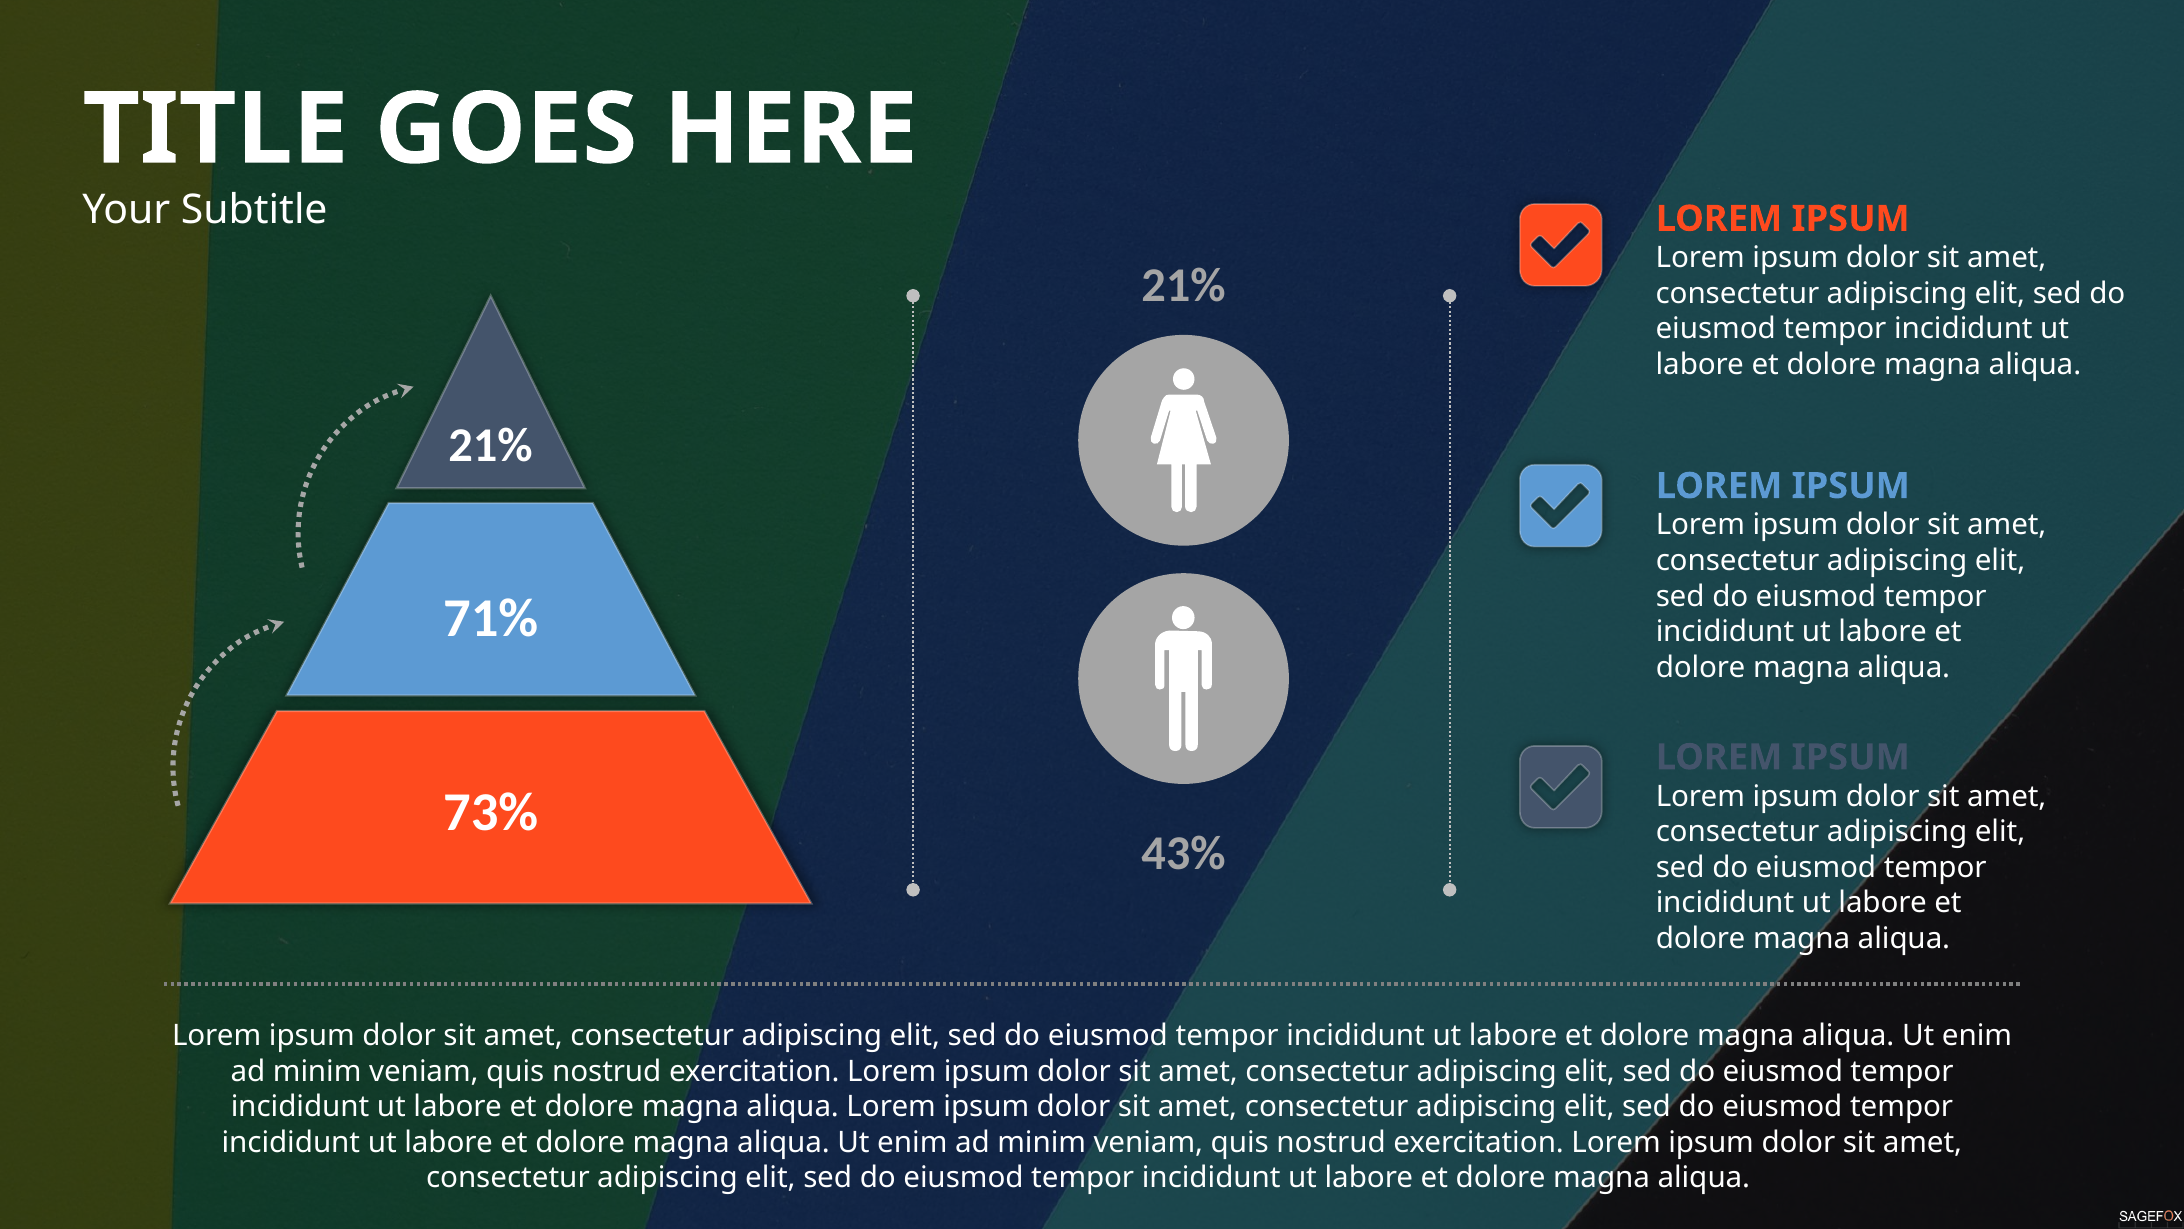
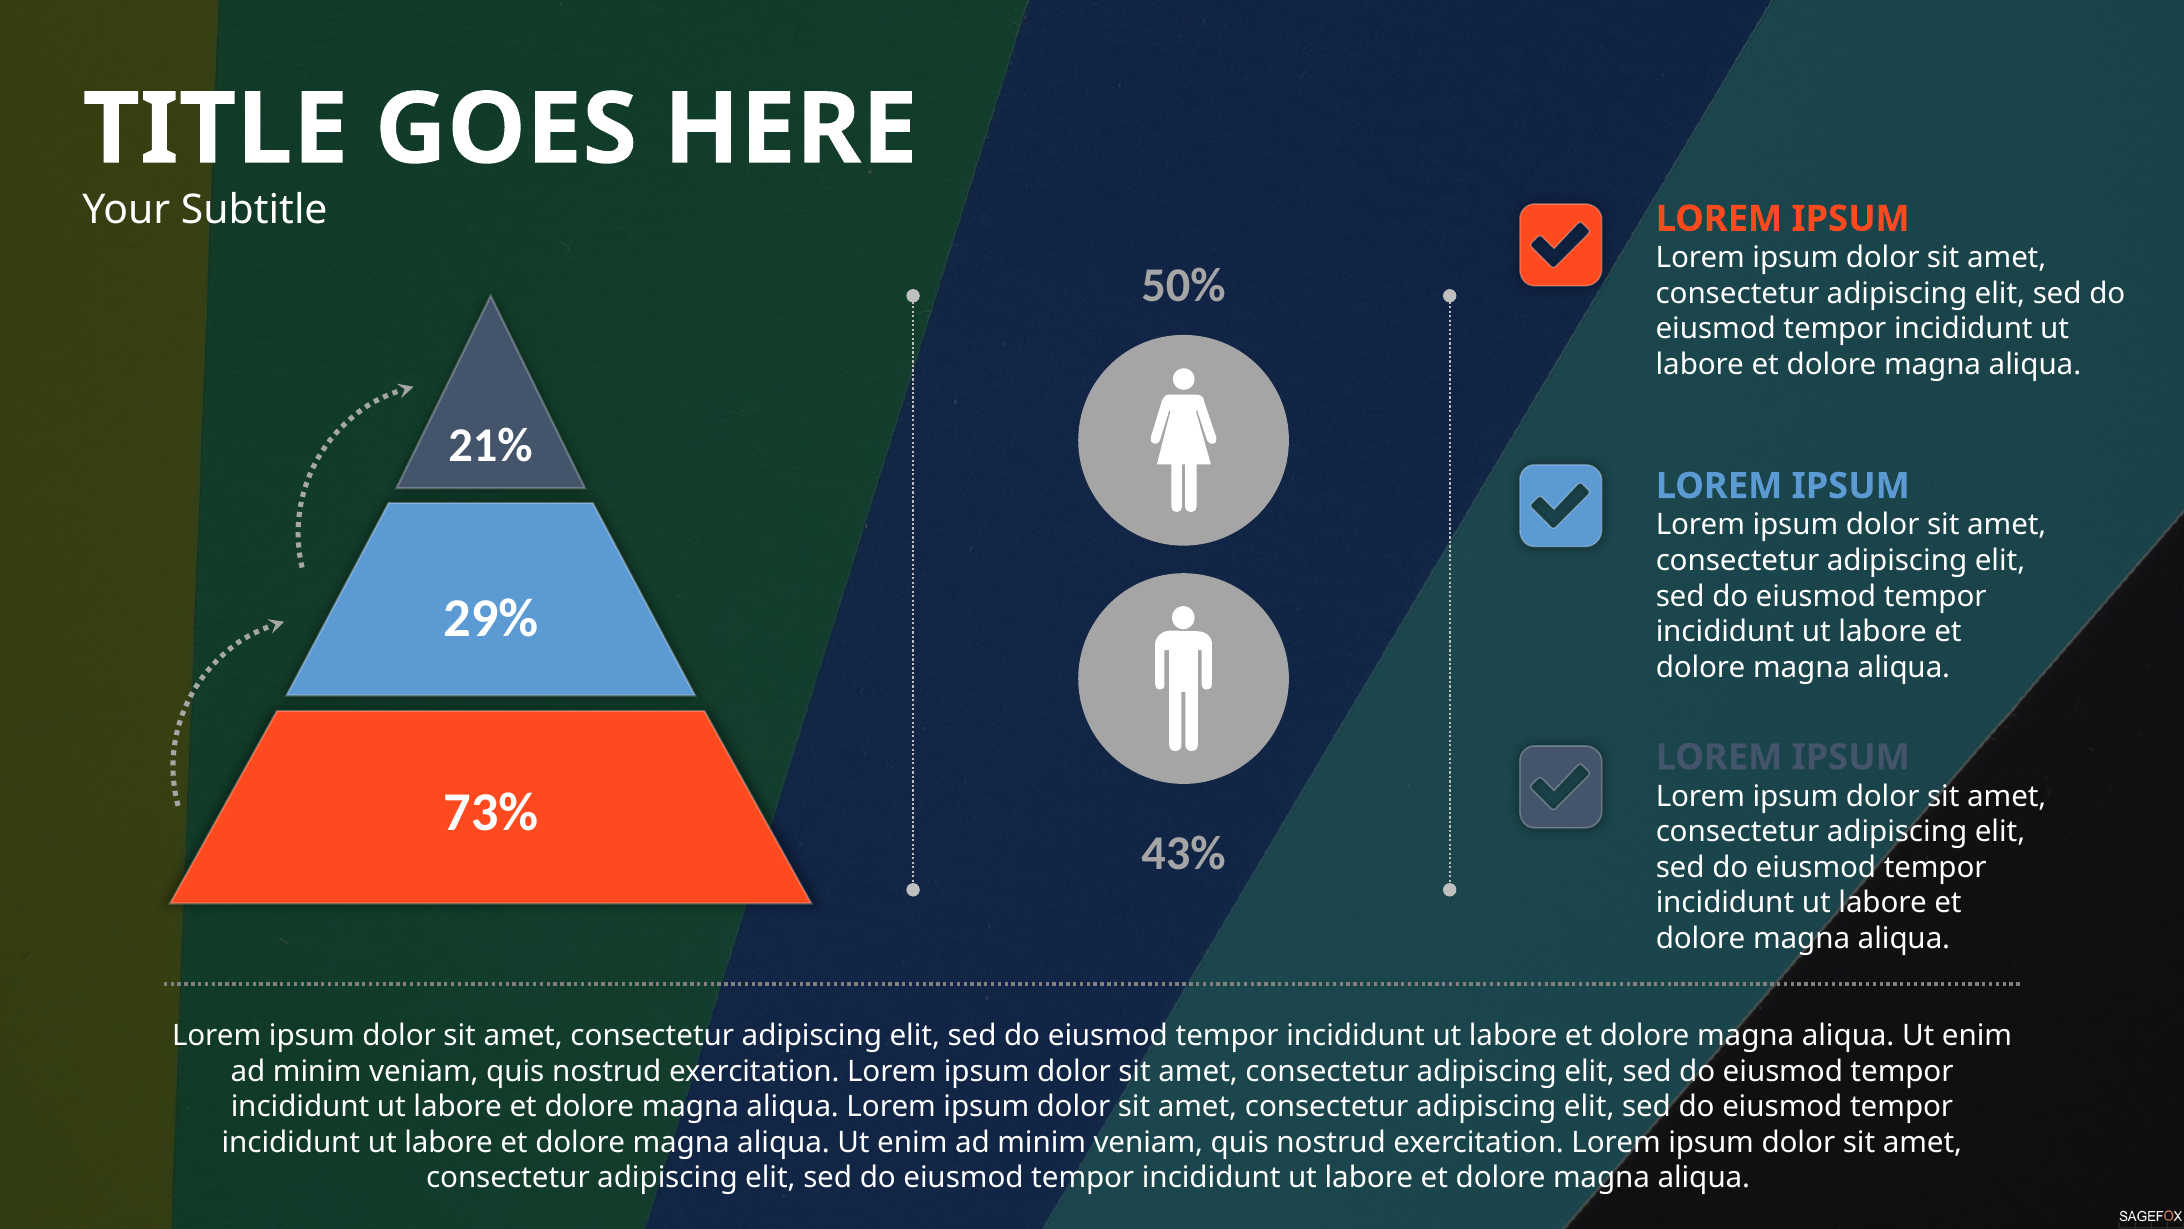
21% at (1183, 285): 21% -> 50%
71%: 71% -> 29%
